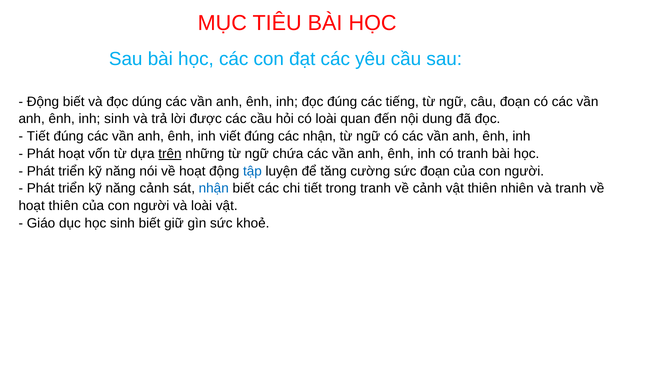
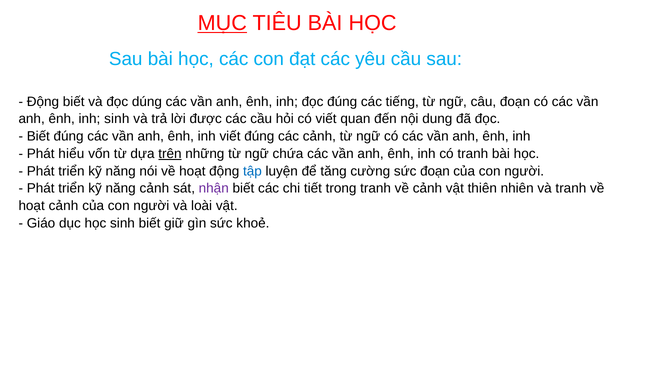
MỤC underline: none -> present
có loài: loài -> viết
Tiết at (38, 136): Tiết -> Biết
các nhận: nhận -> cảnh
Phát hoạt: hoạt -> hiểu
nhận at (214, 188) colour: blue -> purple
hoạt thiên: thiên -> cảnh
